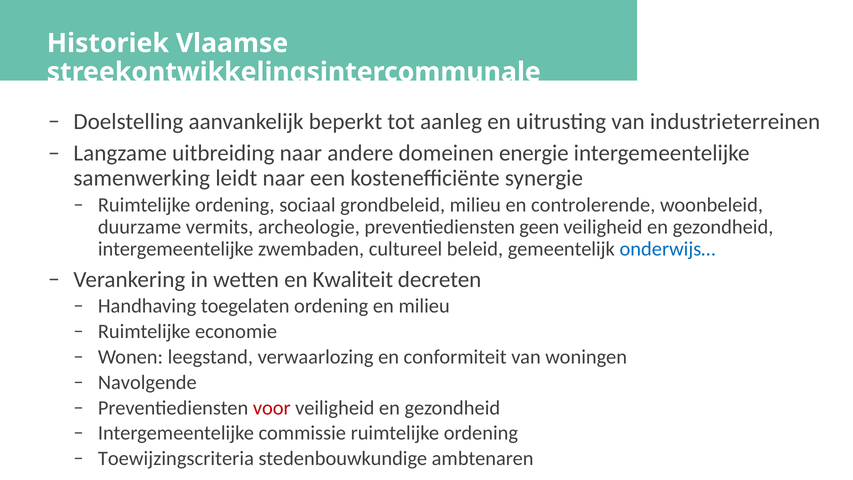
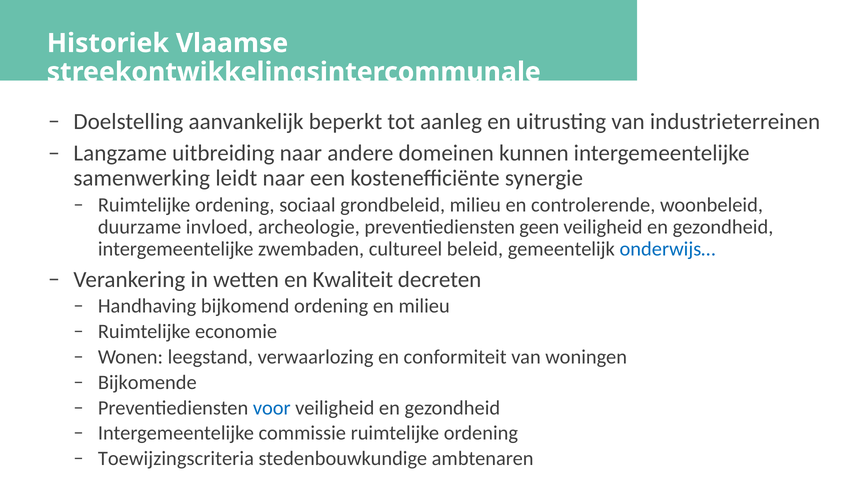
energie: energie -> kunnen
vermits: vermits -> invloed
toegelaten: toegelaten -> bijkomend
Navolgende: Navolgende -> Bijkomende
voor colour: red -> blue
